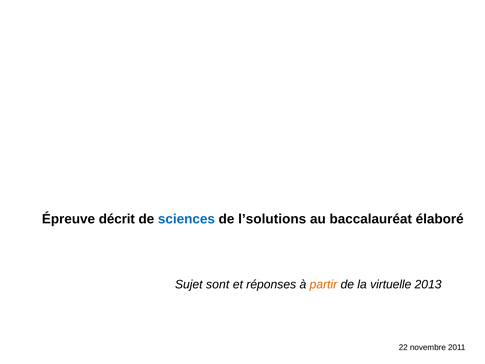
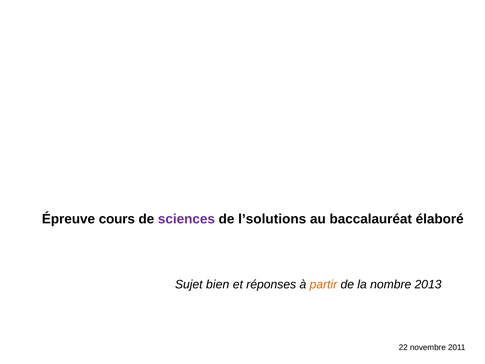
décrit: décrit -> cours
sciences colour: blue -> purple
sont: sont -> bien
virtuelle: virtuelle -> nombre
